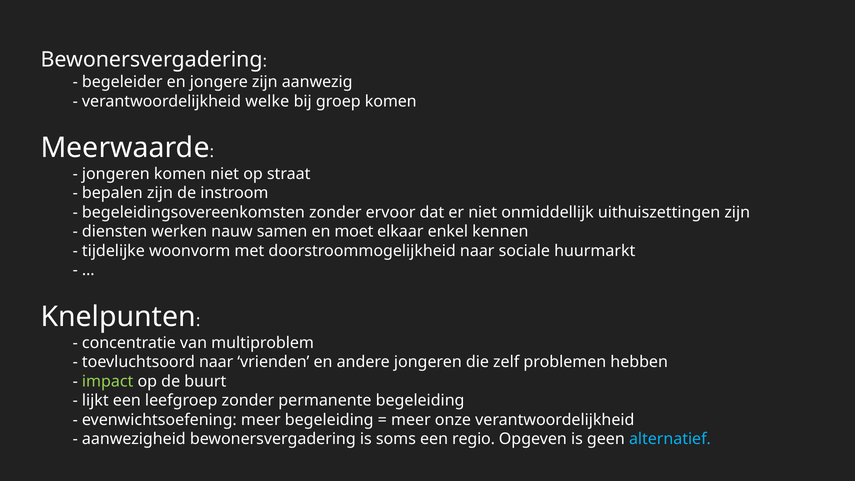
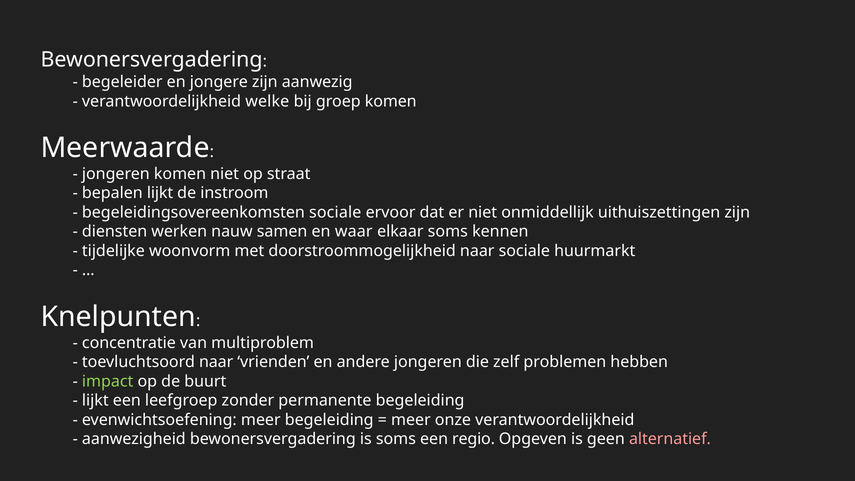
bepalen zijn: zijn -> lijkt
begeleidingsovereenkomsten zonder: zonder -> sociale
moet: moet -> waar
elkaar enkel: enkel -> soms
alternatief colour: light blue -> pink
